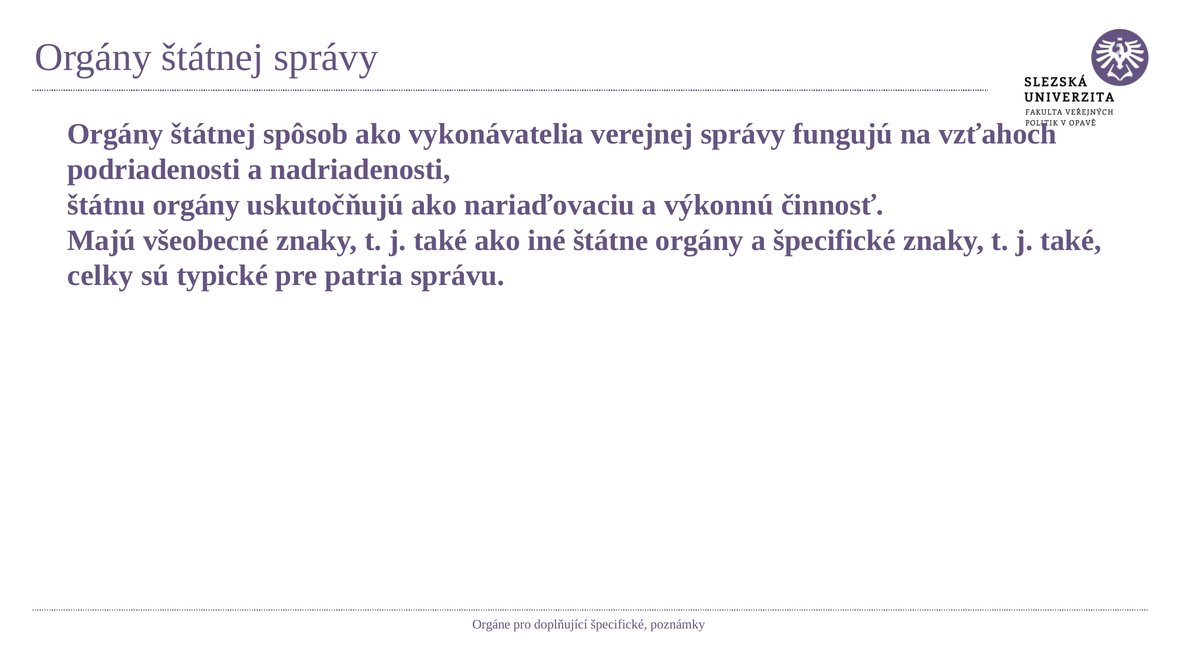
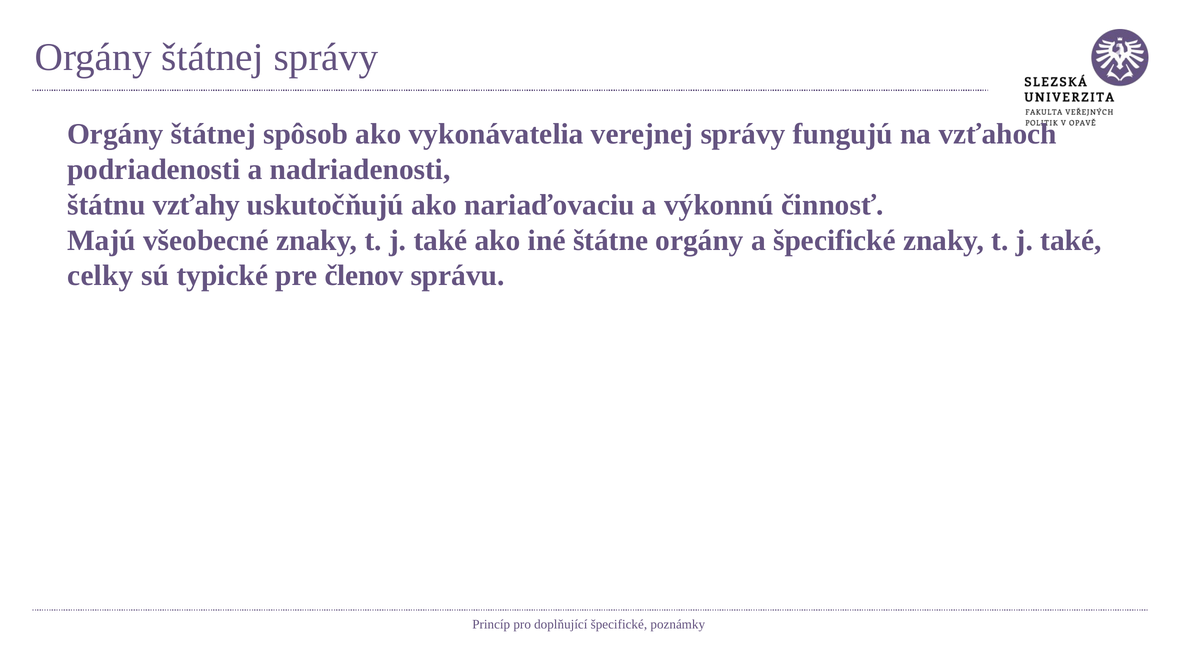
štátnu orgány: orgány -> vzťahy
patria: patria -> členov
Orgáne: Orgáne -> Princíp
